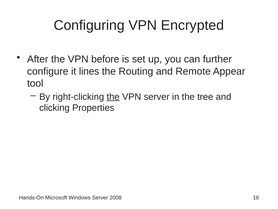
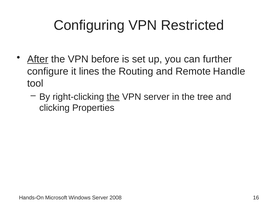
Encrypted: Encrypted -> Restricted
After underline: none -> present
Appear: Appear -> Handle
